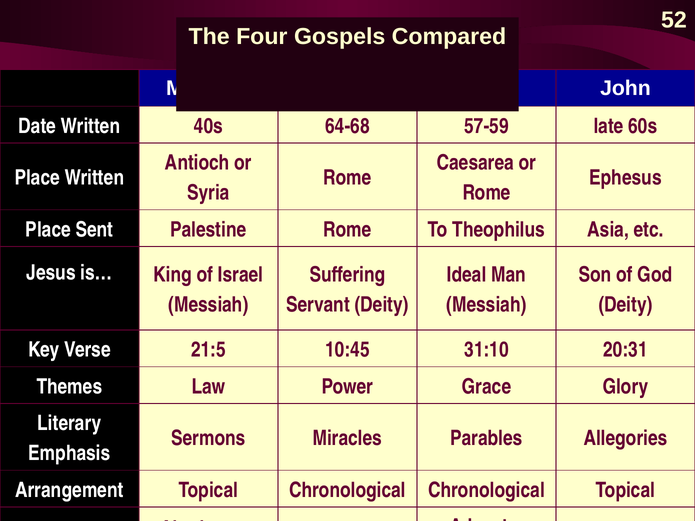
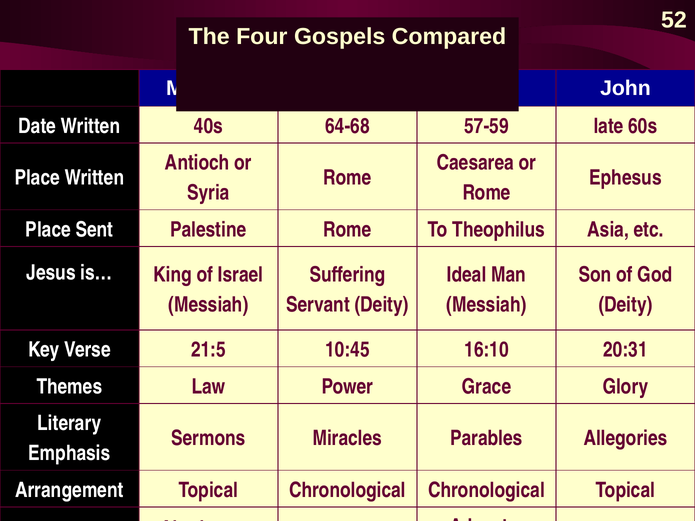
31:10: 31:10 -> 16:10
